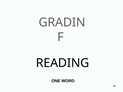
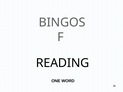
GRADIN: GRADIN -> BINGOS
